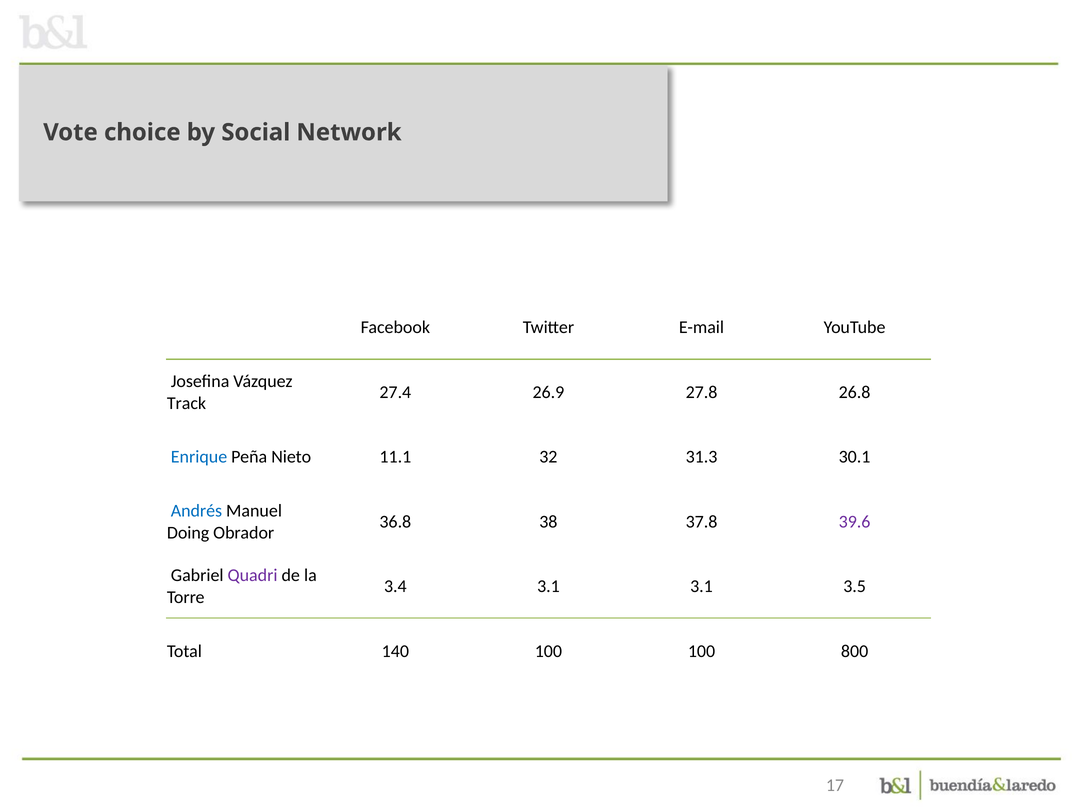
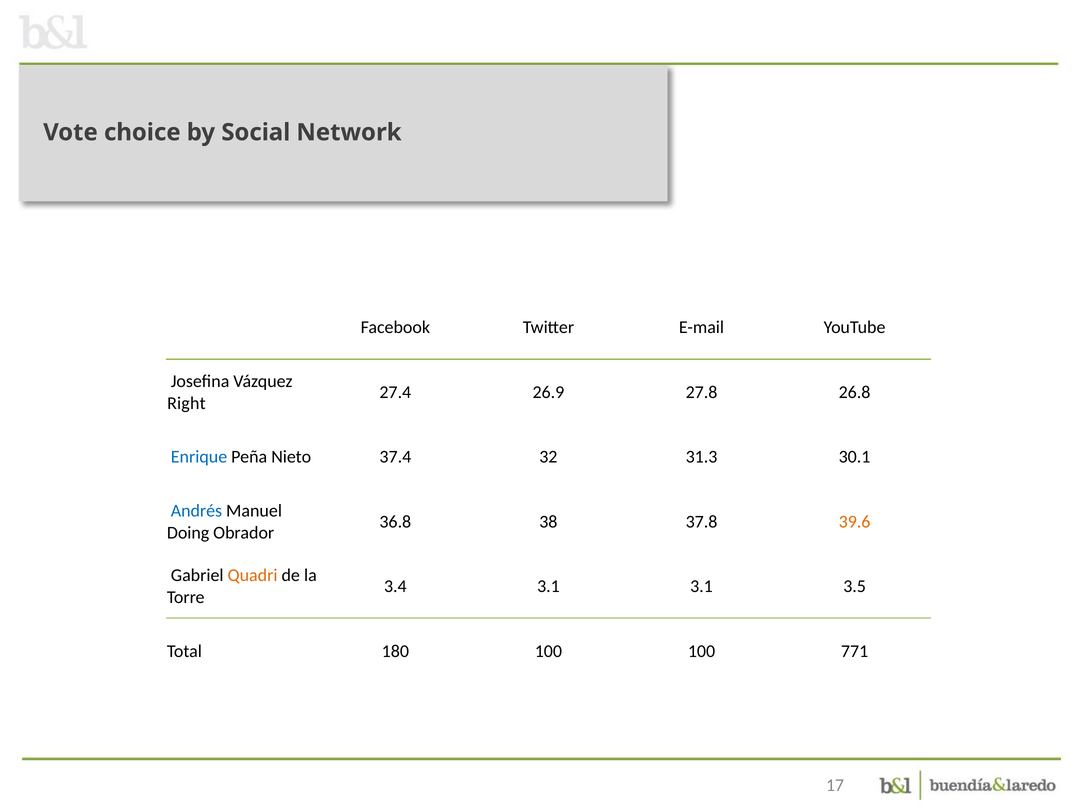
Track: Track -> Right
11.1: 11.1 -> 37.4
39.6 colour: purple -> orange
Quadri colour: purple -> orange
140: 140 -> 180
800: 800 -> 771
